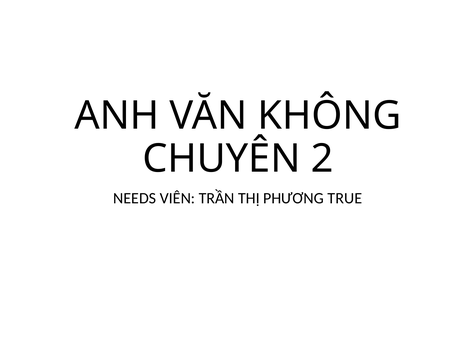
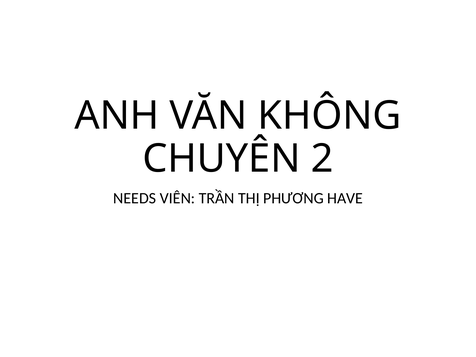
TRUE: TRUE -> HAVE
